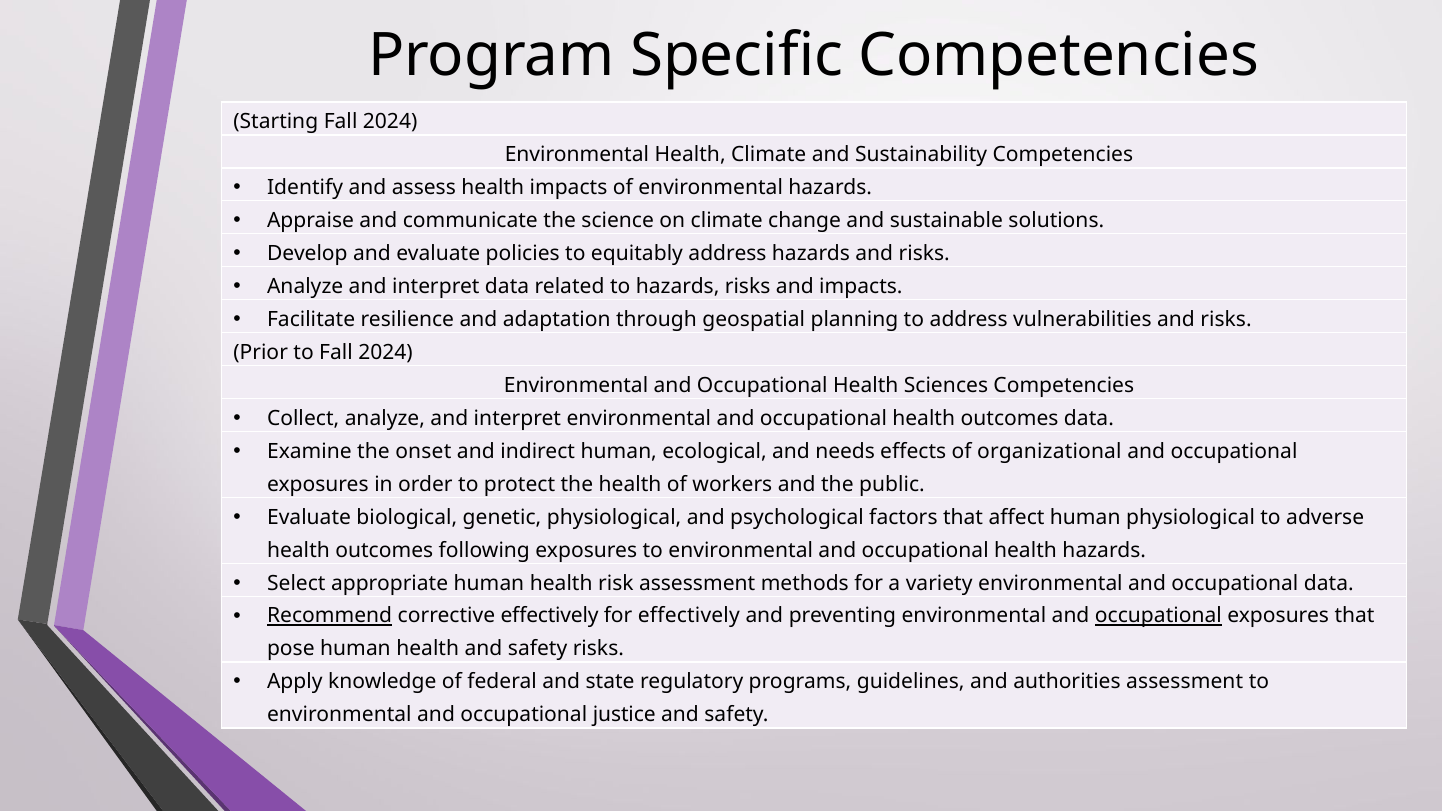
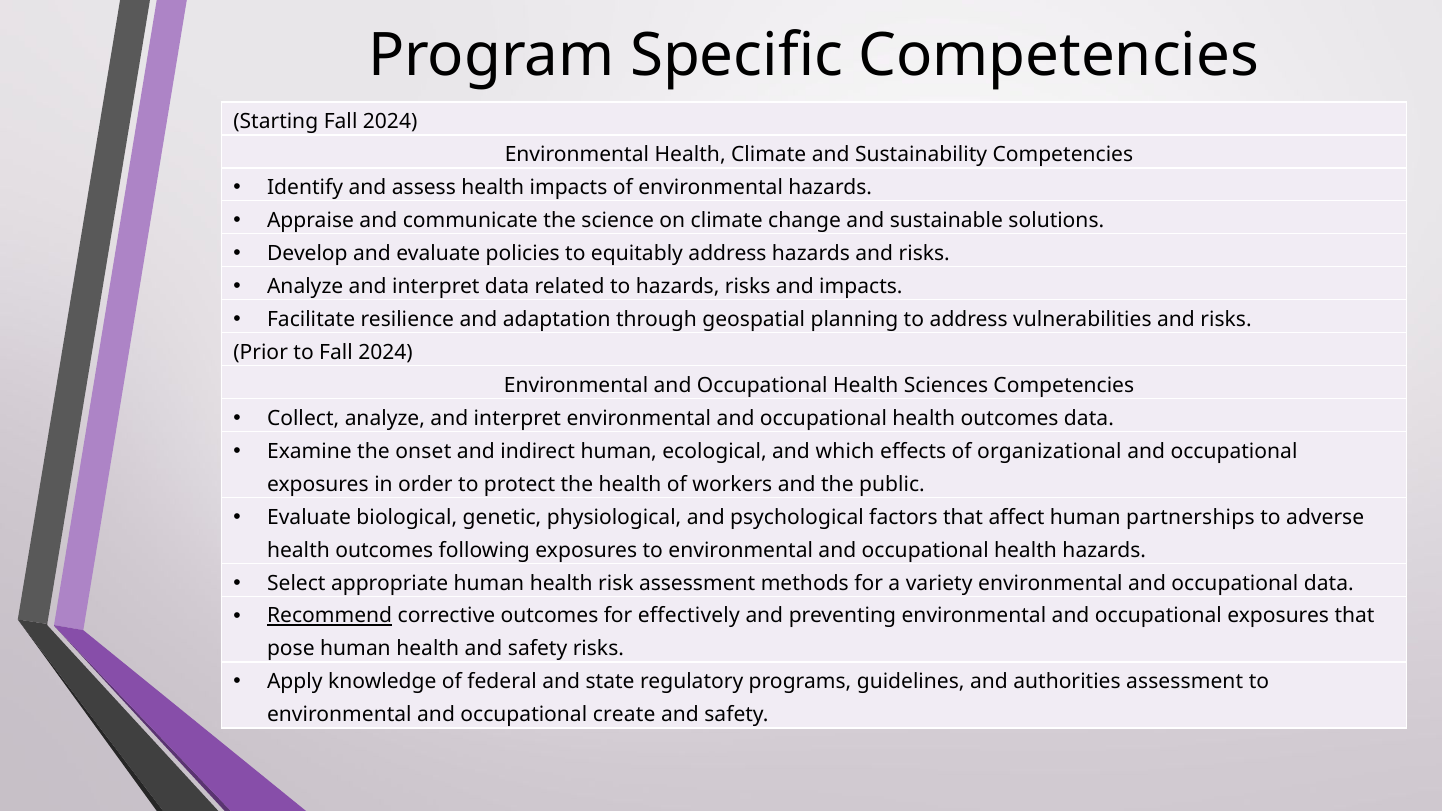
needs: needs -> which
human physiological: physiological -> partnerships
corrective effectively: effectively -> outcomes
occupational at (1158, 616) underline: present -> none
justice: justice -> create
